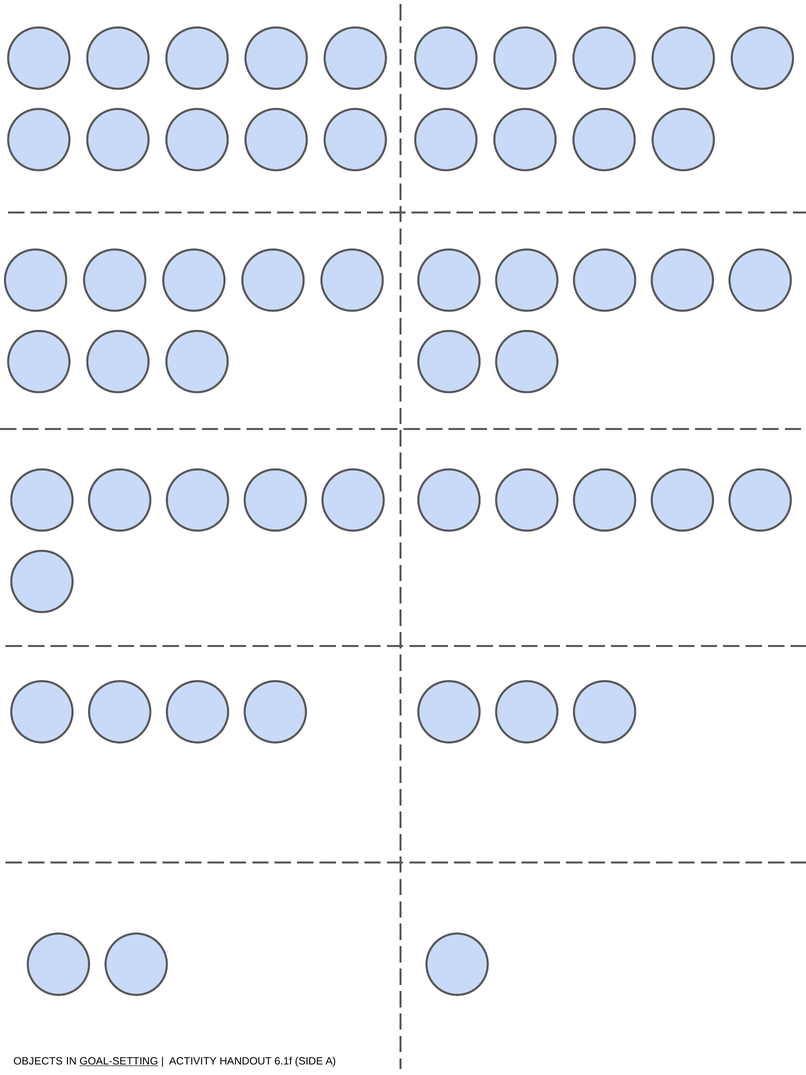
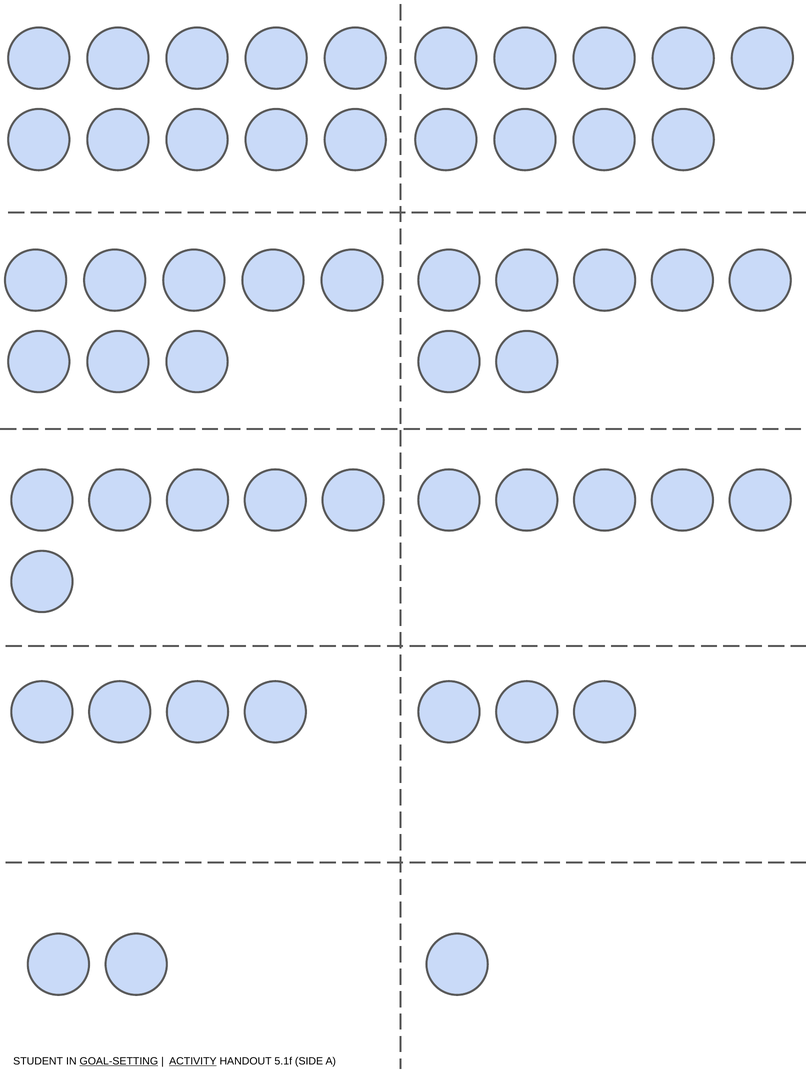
OBJECTS: OBJECTS -> STUDENT
ACTIVITY underline: none -> present
6.1f: 6.1f -> 5.1f
